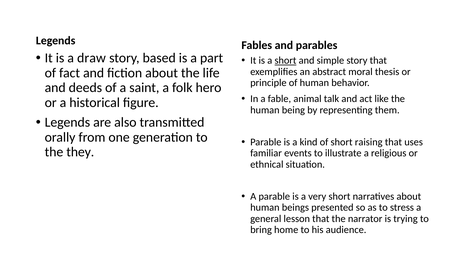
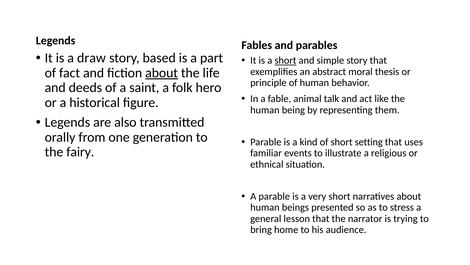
about at (162, 73) underline: none -> present
raising: raising -> setting
they: they -> fairy
